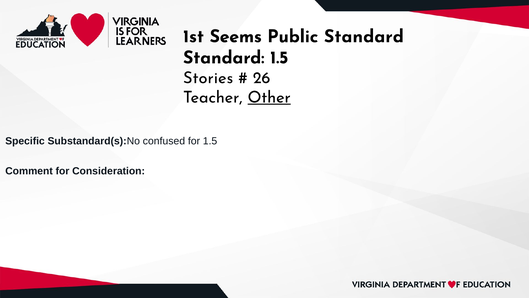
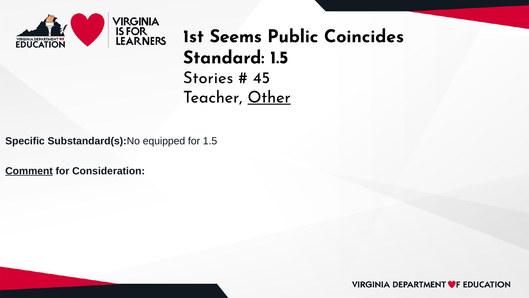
Public Standard: Standard -> Coincides
26: 26 -> 45
confused: confused -> equipped
Comment underline: none -> present
